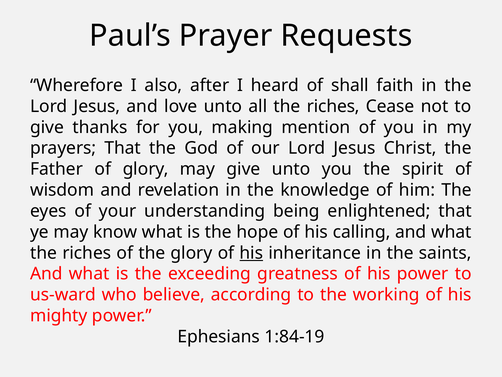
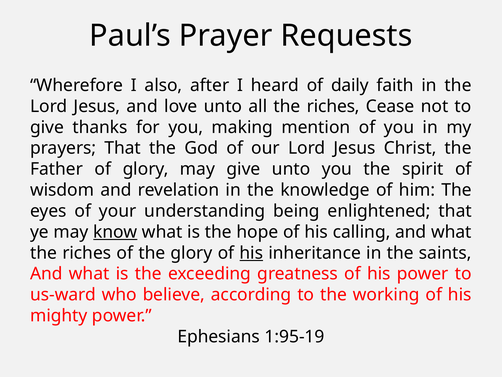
shall: shall -> daily
know underline: none -> present
1:84-19: 1:84-19 -> 1:95-19
